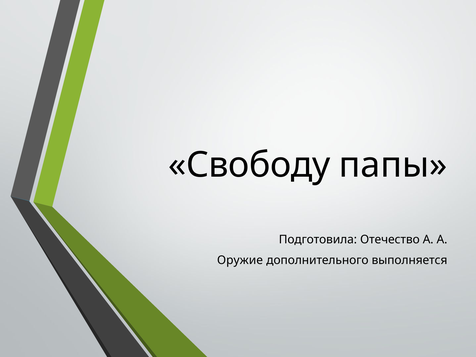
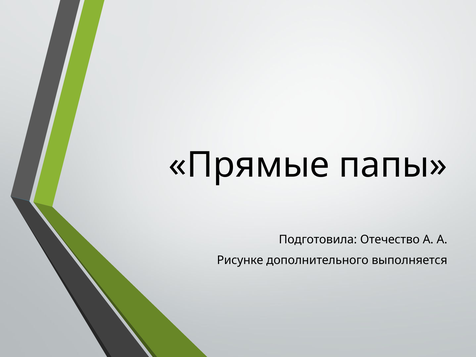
Свободу: Свободу -> Прямые
Оружие: Оружие -> Рисунке
